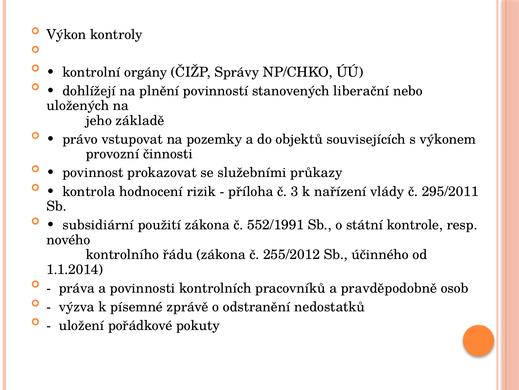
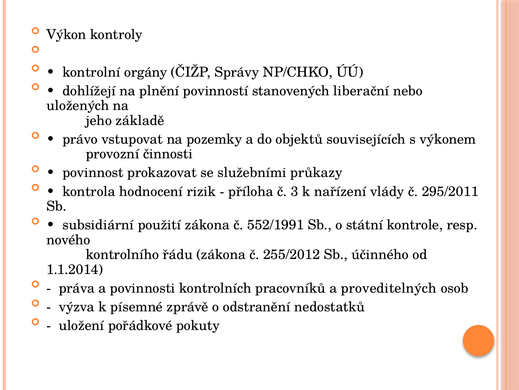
pravděpodobně: pravděpodobně -> proveditelných
